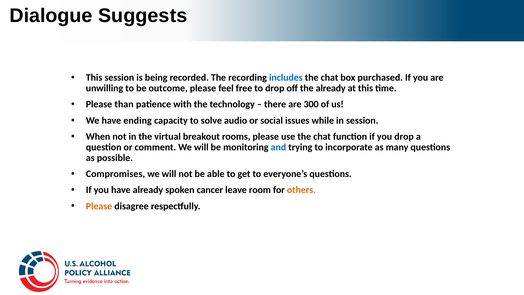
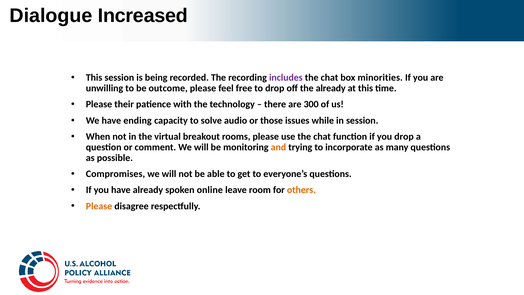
Suggests: Suggests -> Increased
includes colour: blue -> purple
purchased: purchased -> minorities
than: than -> their
social: social -> those
and colour: blue -> orange
cancer: cancer -> online
